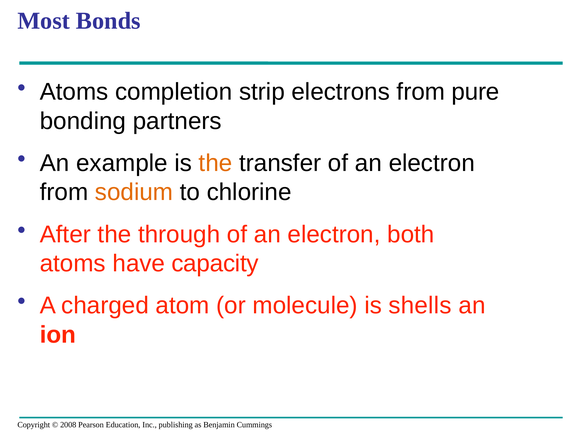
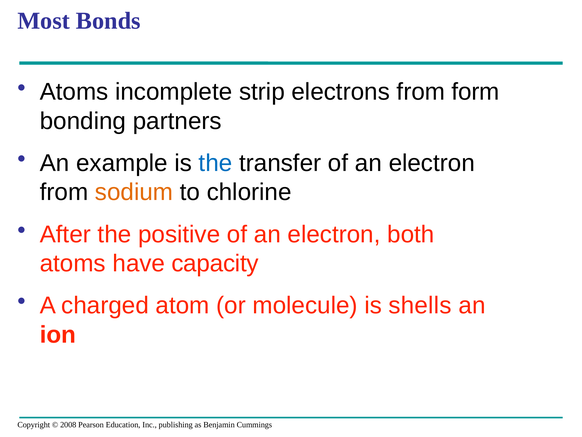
completion: completion -> incomplete
pure: pure -> form
the at (216, 163) colour: orange -> blue
through: through -> positive
